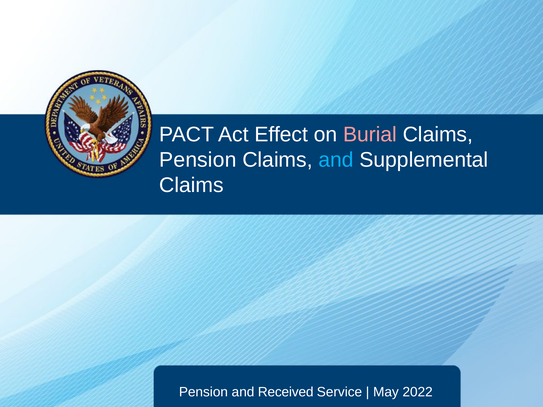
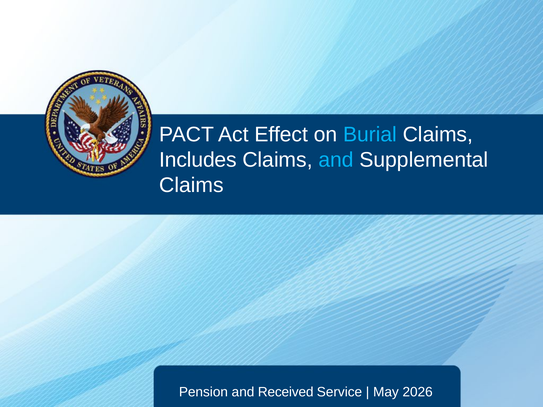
Burial colour: pink -> light blue
Pension at (198, 160): Pension -> Includes
2022: 2022 -> 2026
